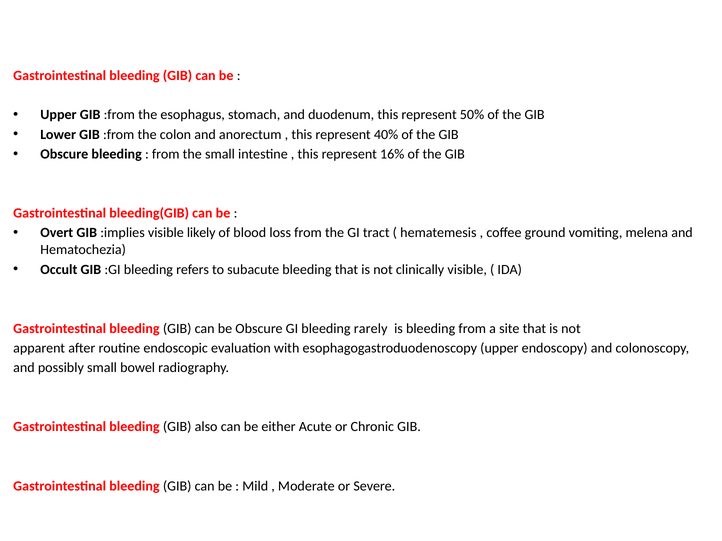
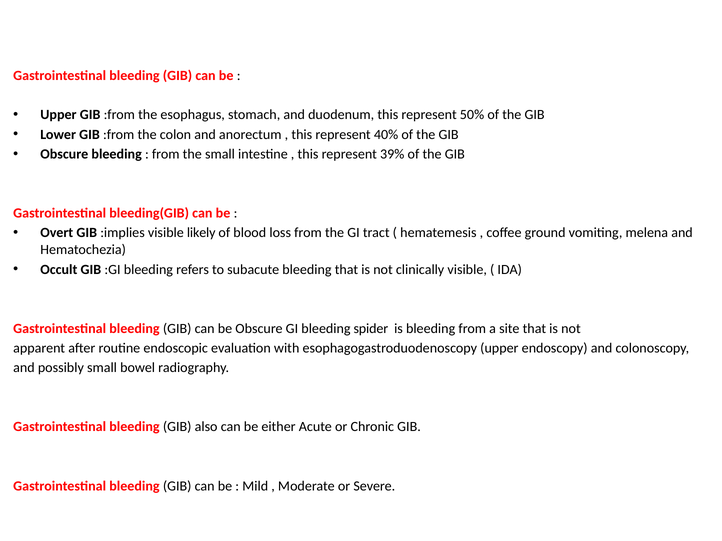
16%: 16% -> 39%
rarely: rarely -> spider
